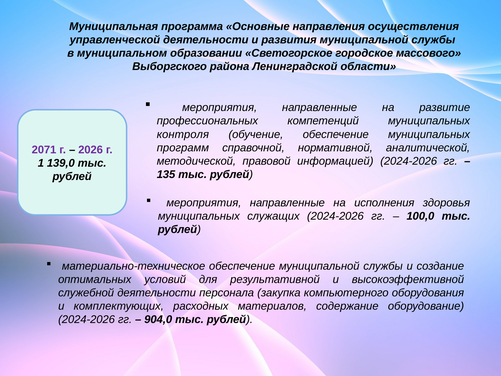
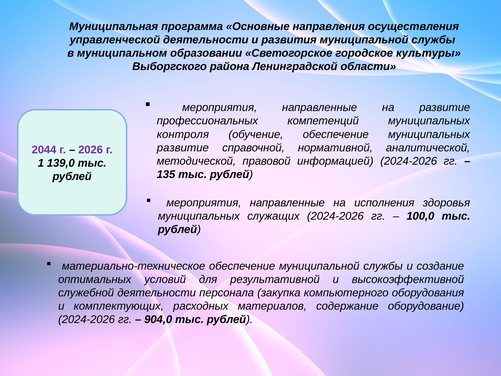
массового: массового -> культуры
программ at (183, 148): программ -> развитие
2071: 2071 -> 2044
